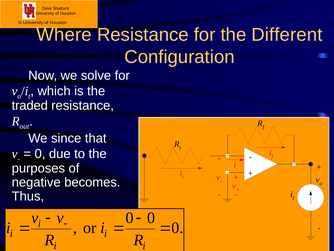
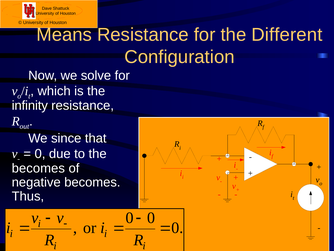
Where: Where -> Means
traded: traded -> infinity
purposes at (38, 168): purposes -> becomes
